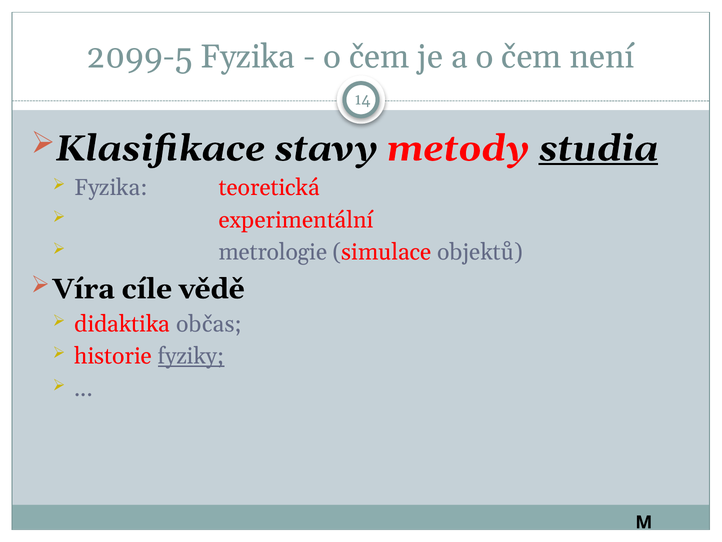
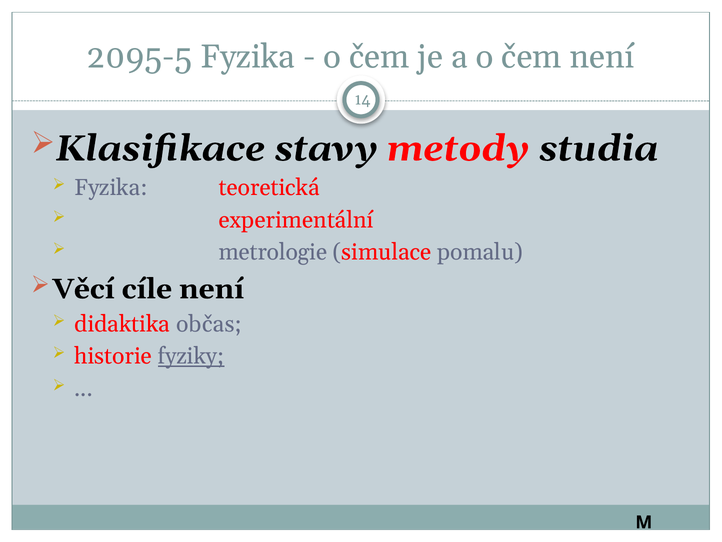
2099-5: 2099-5 -> 2095-5
studia underline: present -> none
objektů: objektů -> pomalu
Víra: Víra -> Věcí
cíle vědě: vědě -> není
